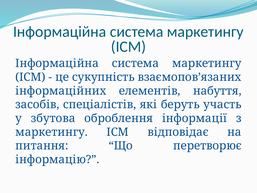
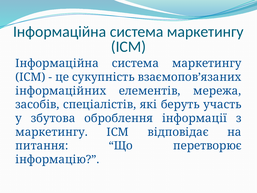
набуття: набуття -> мережа
